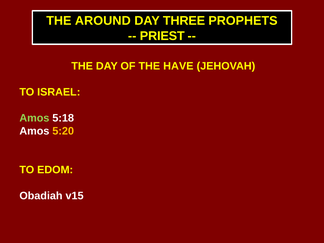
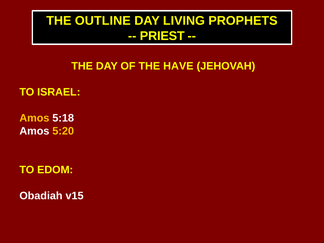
AROUND: AROUND -> OUTLINE
THREE: THREE -> LIVING
Amos at (34, 118) colour: light green -> yellow
